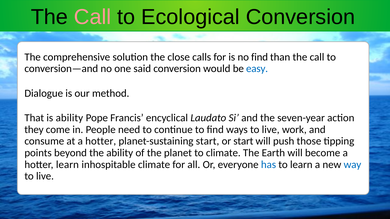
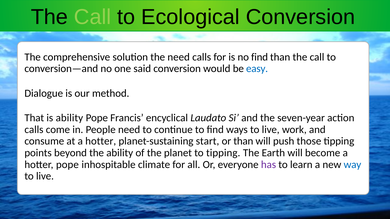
Call at (93, 17) colour: pink -> light green
the close: close -> need
they at (34, 130): they -> calls
or start: start -> than
to climate: climate -> tipping
hotter learn: learn -> pope
has colour: blue -> purple
